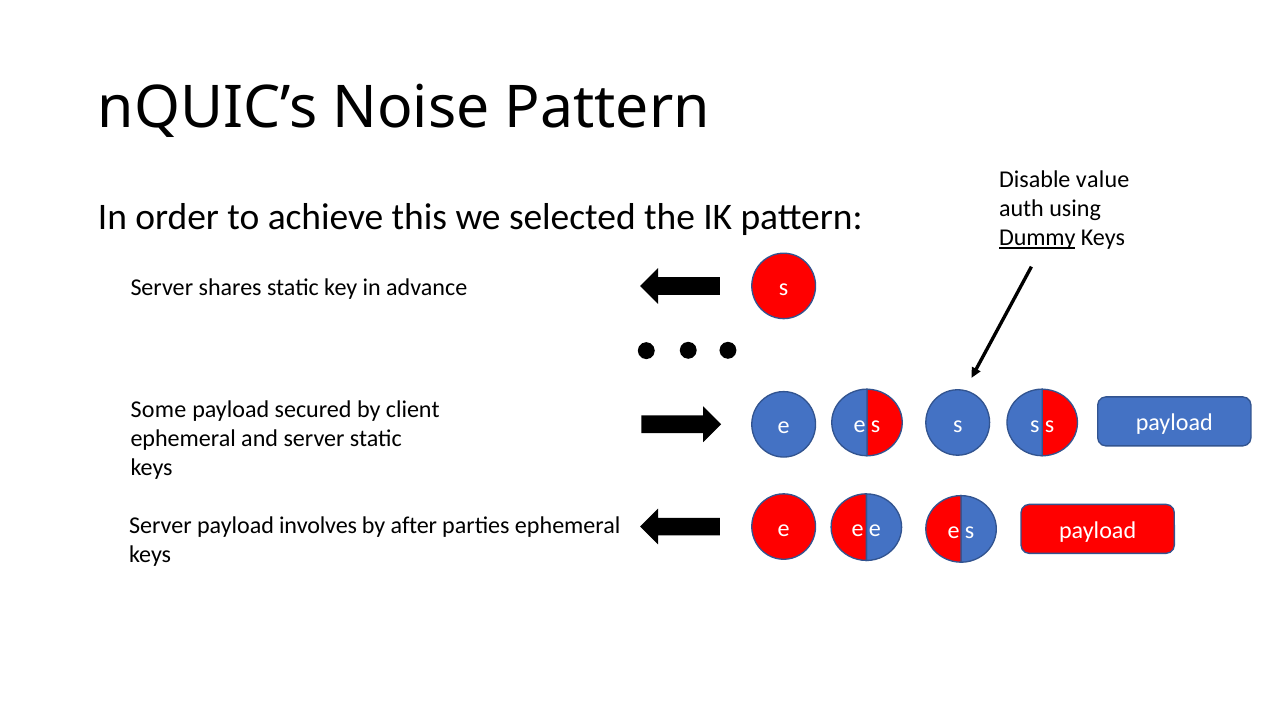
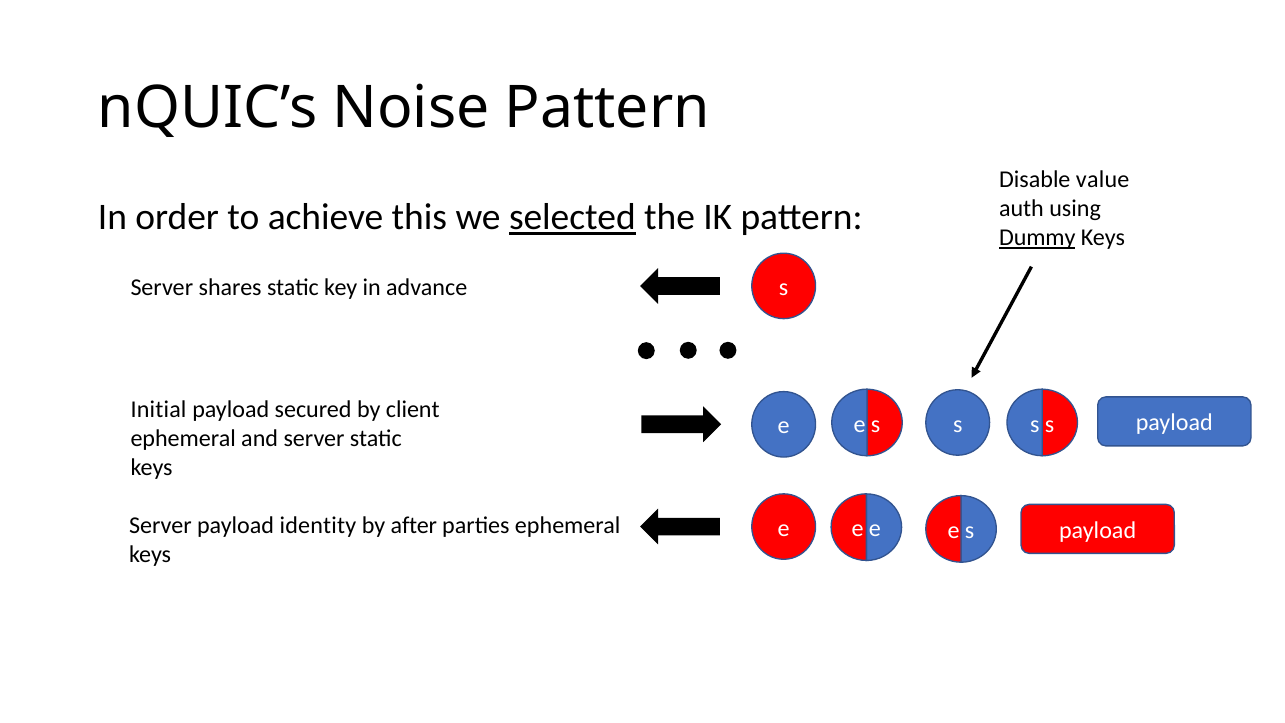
selected underline: none -> present
Some: Some -> Initial
involves: involves -> identity
